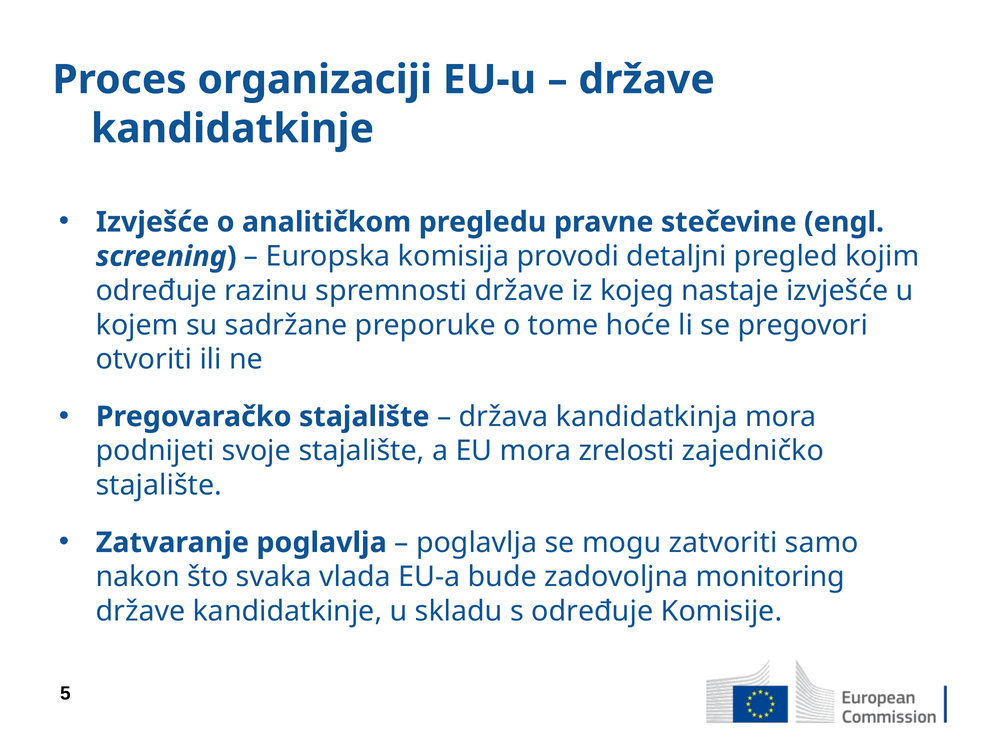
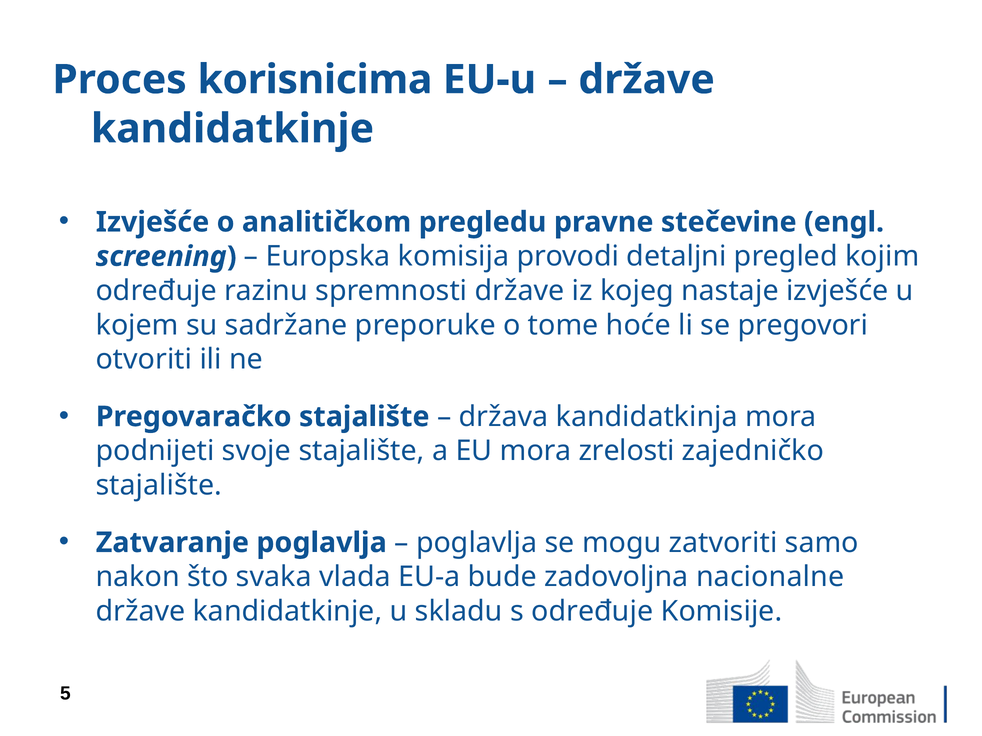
organizaciji: organizaciji -> korisnicima
monitoring: monitoring -> nacionalne
